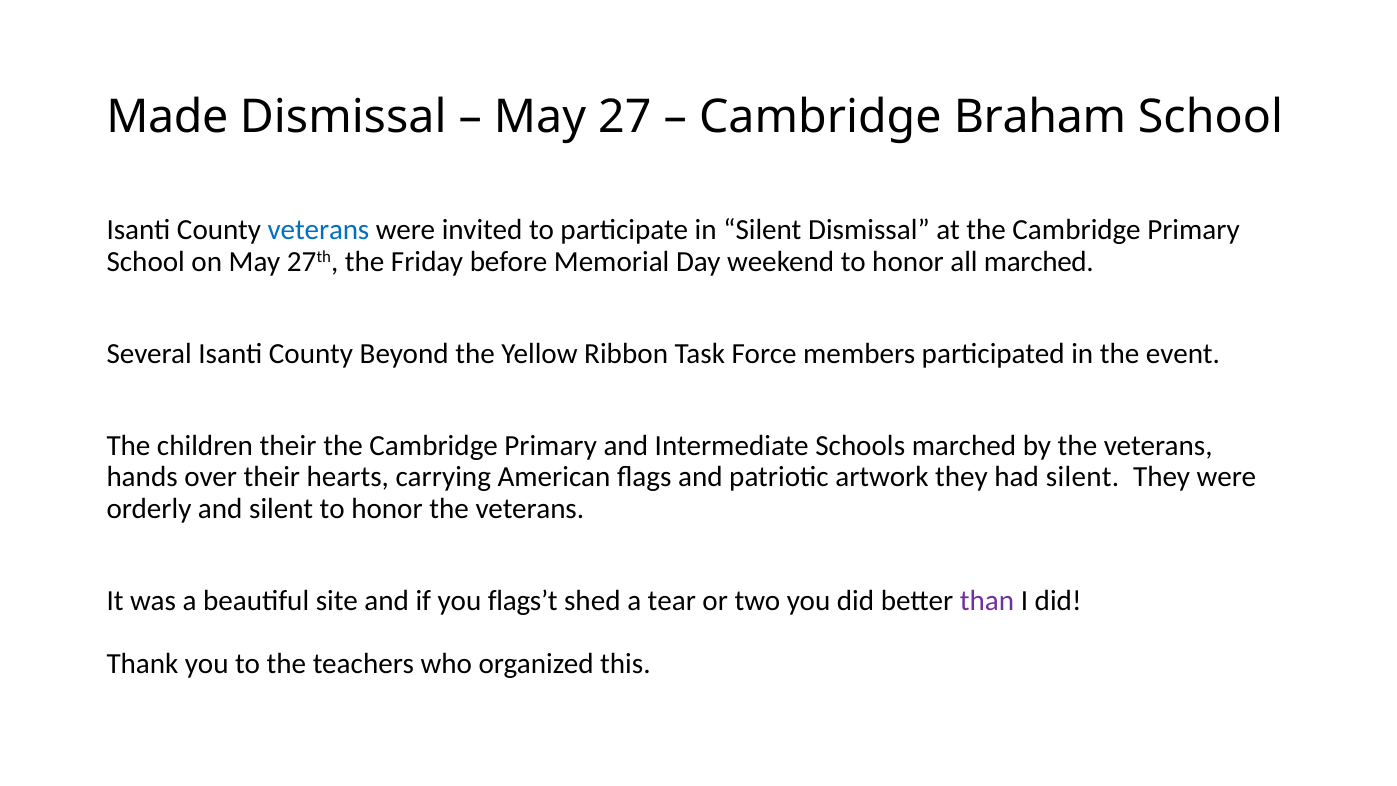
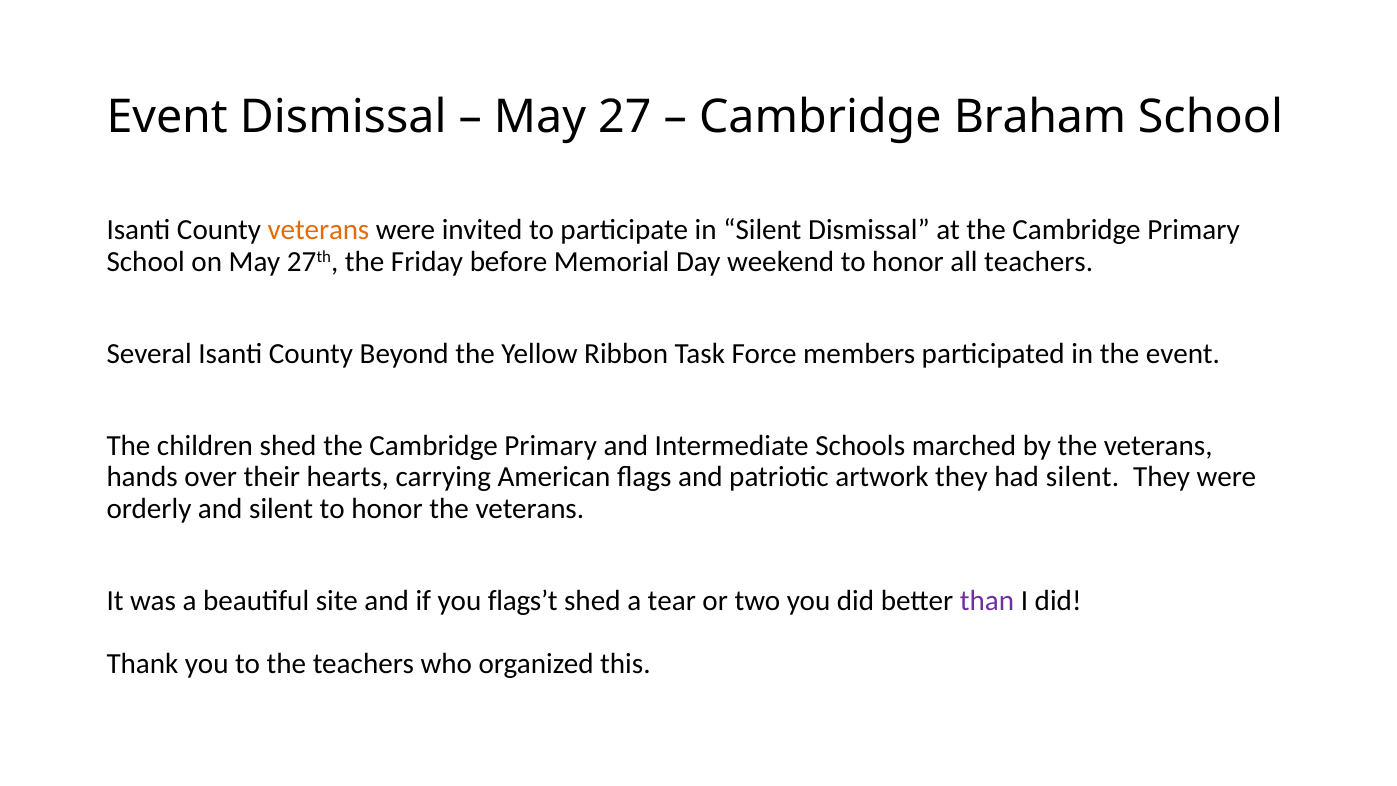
Made at (167, 117): Made -> Event
veterans at (319, 230) colour: blue -> orange
all marched: marched -> teachers
children their: their -> shed
